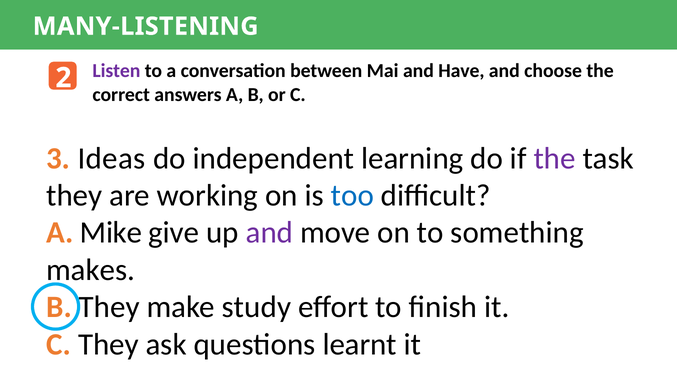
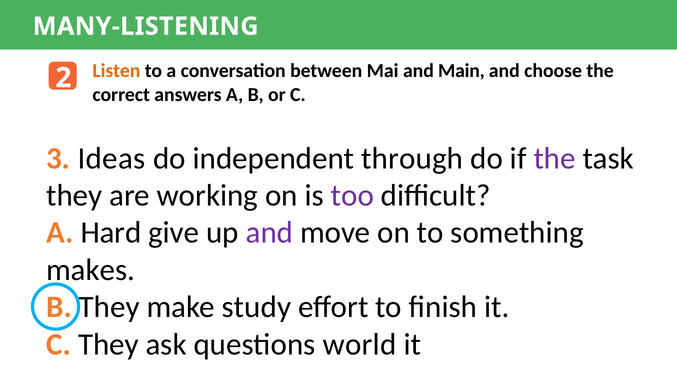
Listen colour: purple -> orange
Have: Have -> Main
learning: learning -> through
too colour: blue -> purple
Mike: Mike -> Hard
learnt: learnt -> world
